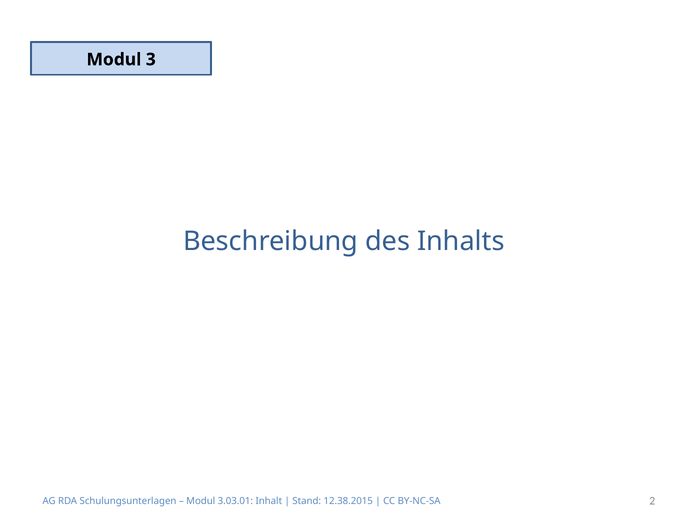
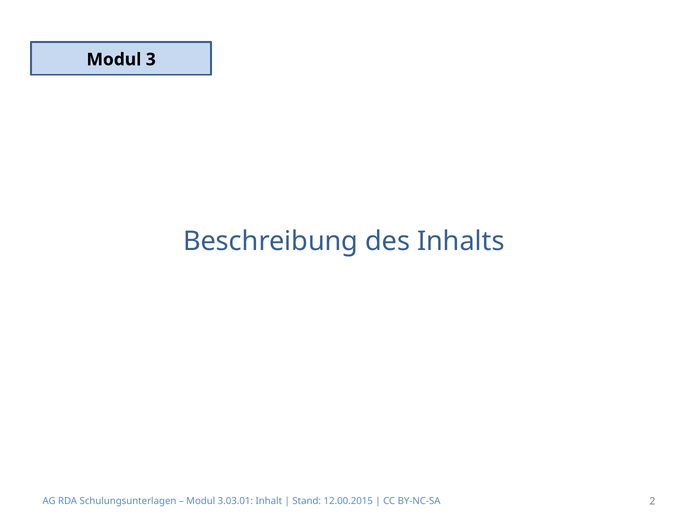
12.38.2015: 12.38.2015 -> 12.00.2015
